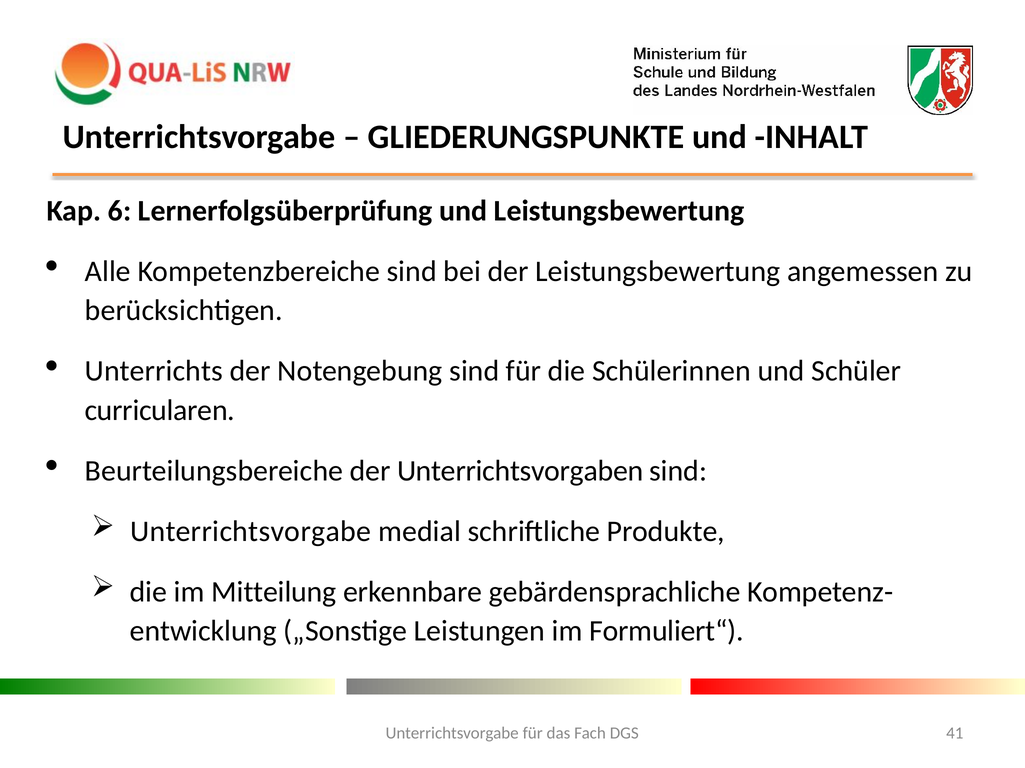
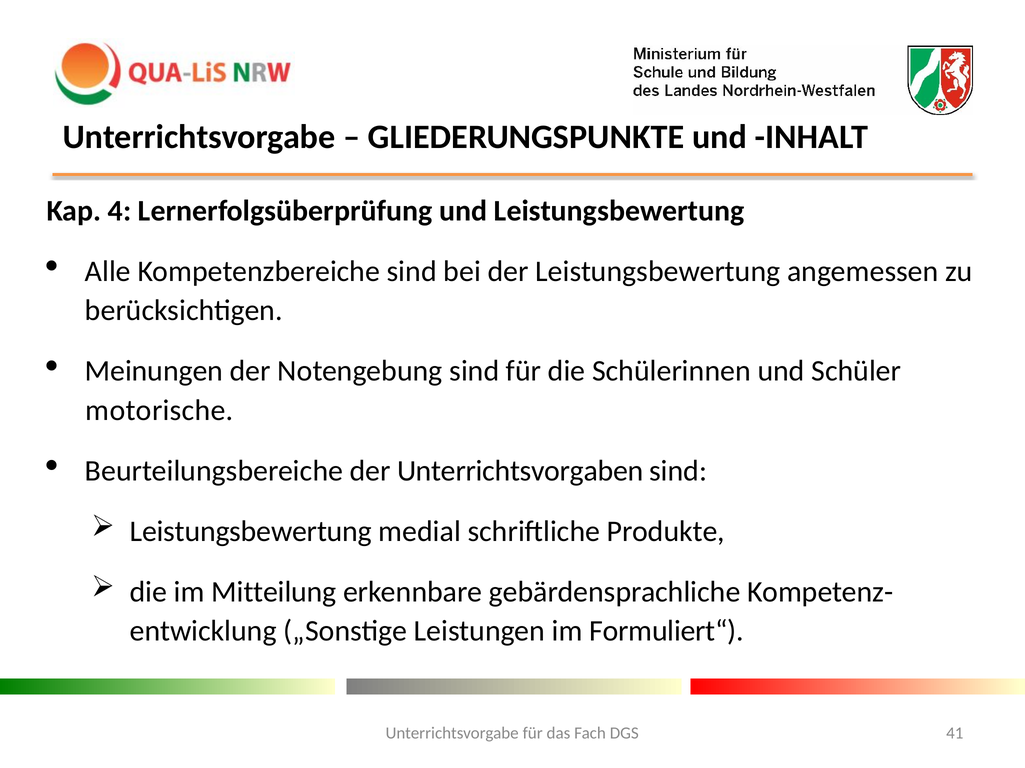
6: 6 -> 4
Unterrichts: Unterrichts -> Meinungen
curricularen: curricularen -> motorische
Unterrichtsvorgabe at (251, 532): Unterrichtsvorgabe -> Leistungsbewertung
